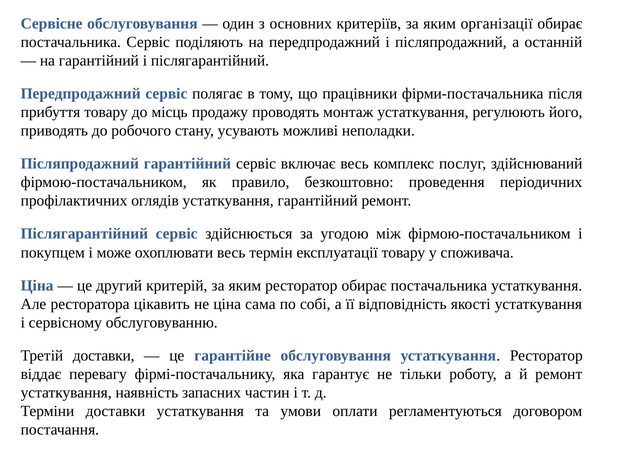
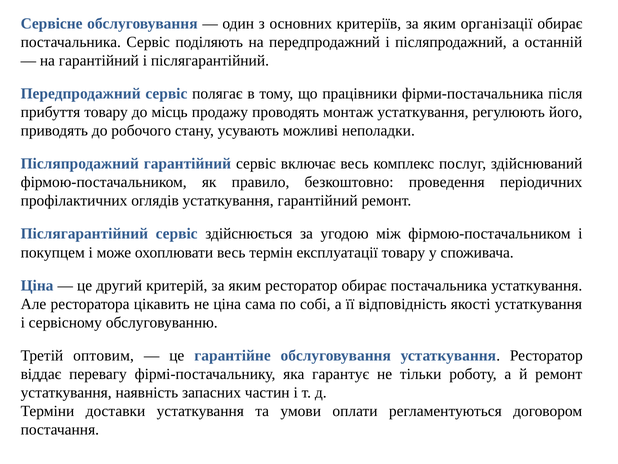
Третій доставки: доставки -> оптовим
